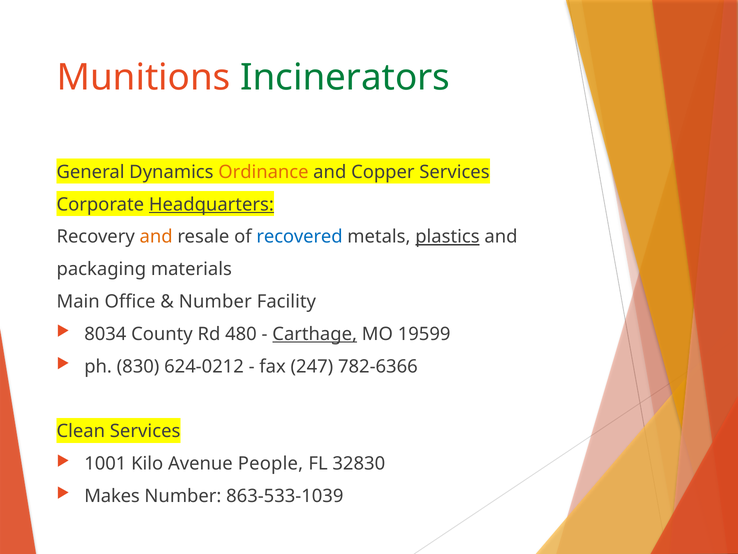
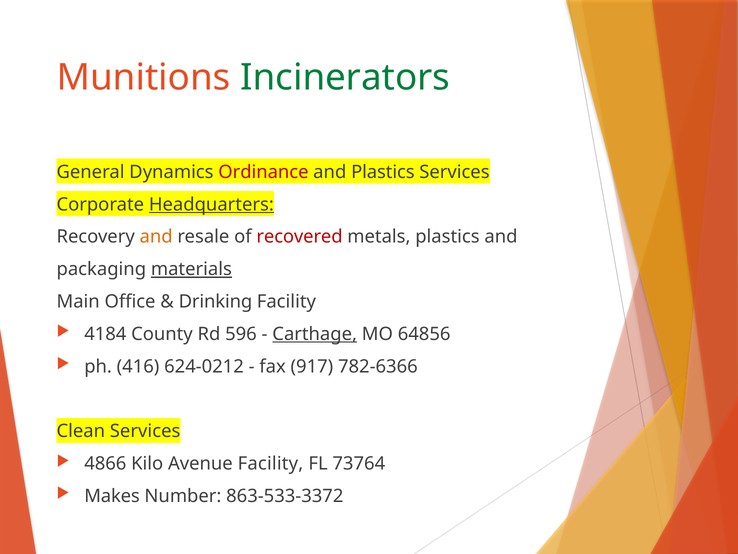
Ordinance colour: orange -> red
and Copper: Copper -> Plastics
recovered colour: blue -> red
plastics at (447, 237) underline: present -> none
materials underline: none -> present
Number at (215, 301): Number -> Drinking
8034: 8034 -> 4184
480: 480 -> 596
19599: 19599 -> 64856
830: 830 -> 416
247: 247 -> 917
1001: 1001 -> 4866
Avenue People: People -> Facility
32830: 32830 -> 73764
863-533-1039: 863-533-1039 -> 863-533-3372
